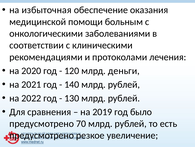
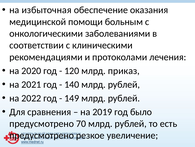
деньги: деньги -> приказ
130: 130 -> 149
